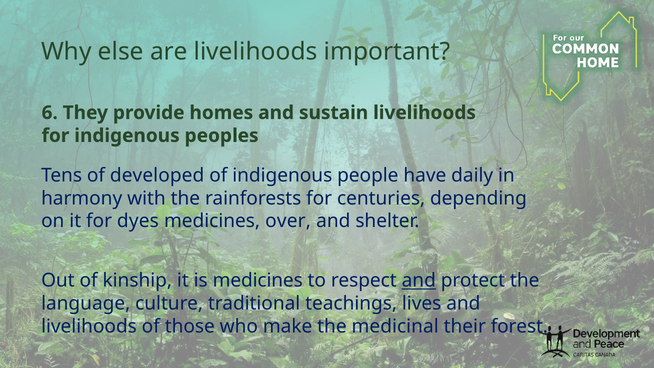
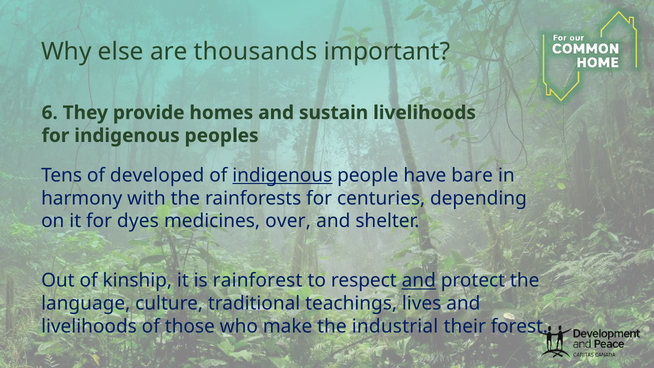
are livelihoods: livelihoods -> thousands
indigenous at (282, 175) underline: none -> present
daily: daily -> bare
is medicines: medicines -> rainforest
medicinal: medicinal -> industrial
